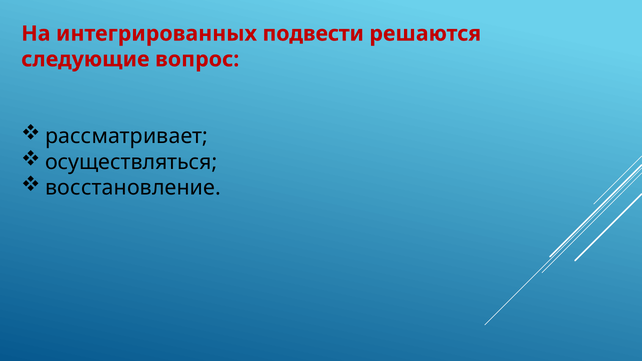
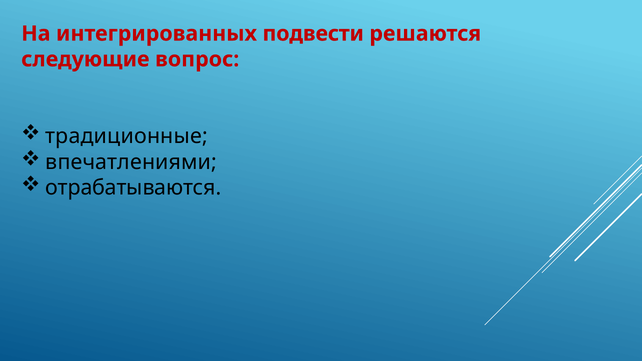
рассматривает: рассматривает -> традиционные
осуществляться: осуществляться -> впечатлениями
восстановление: восстановление -> отрабатываются
